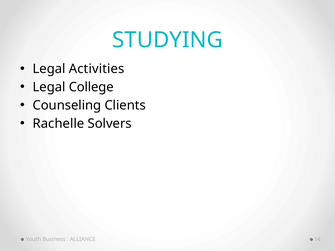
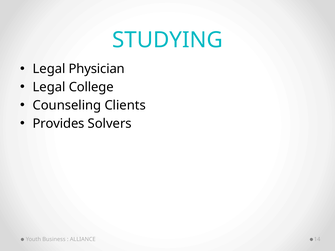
Activities: Activities -> Physician
Rachelle: Rachelle -> Provides
